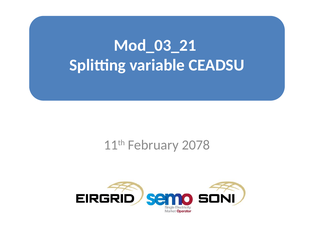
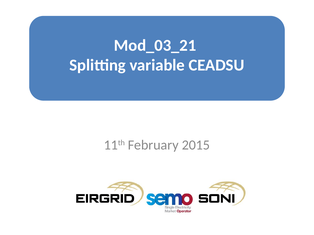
2078: 2078 -> 2015
